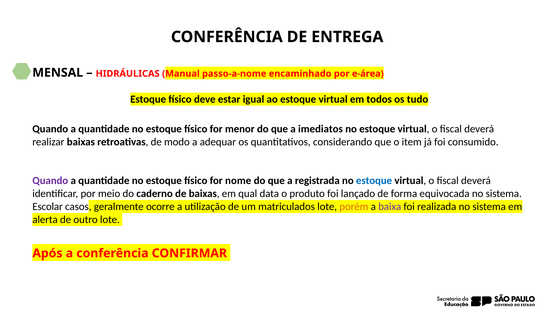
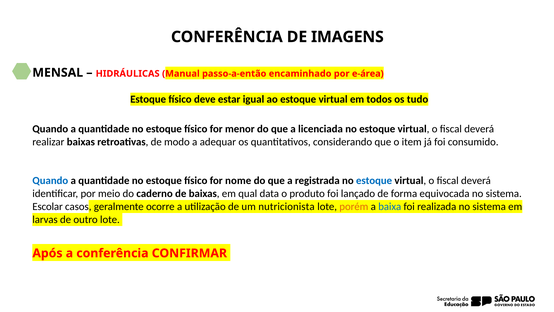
ENTREGA: ENTREGA -> IMAGENS
passo-a-nome: passo-a-nome -> passo-a-então
imediatos: imediatos -> licenciada
Quando at (50, 180) colour: purple -> blue
matriculados: matriculados -> nutricionista
baixa colour: purple -> blue
alerta: alerta -> larvas
